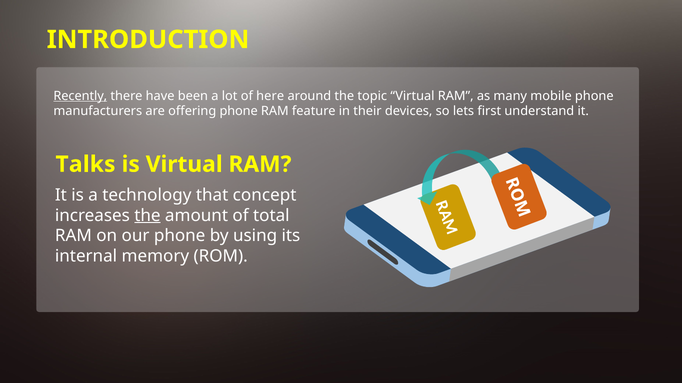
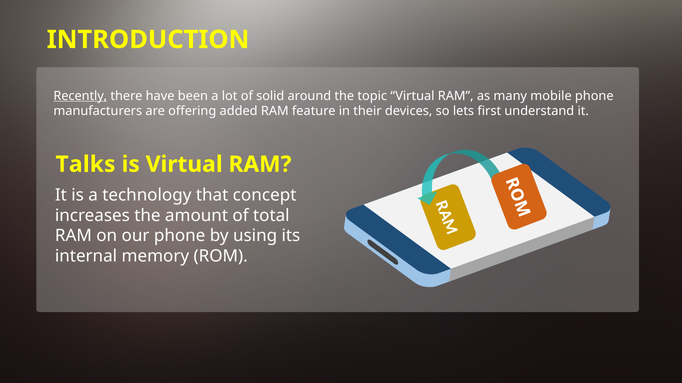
here: here -> solid
offering phone: phone -> added
the at (147, 216) underline: present -> none
